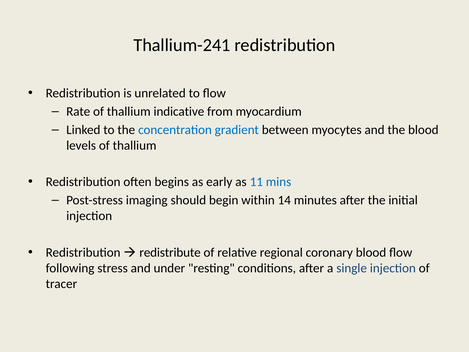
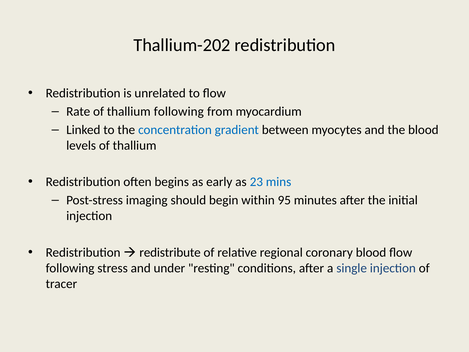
Thallium-241: Thallium-241 -> Thallium-202
thallium indicative: indicative -> following
11: 11 -> 23
14: 14 -> 95
